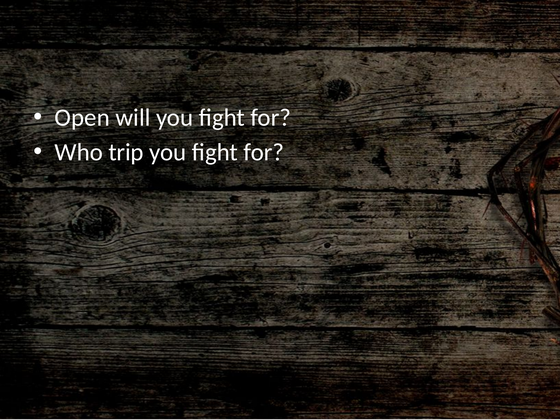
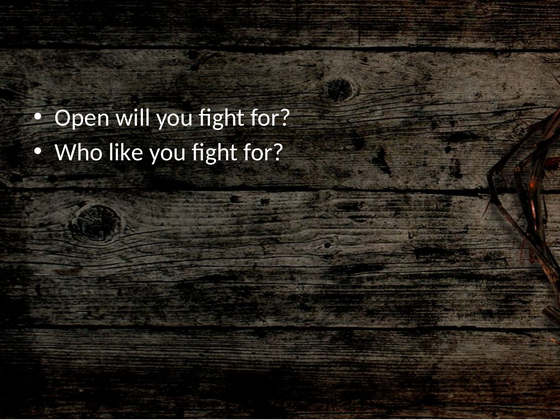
trip: trip -> like
